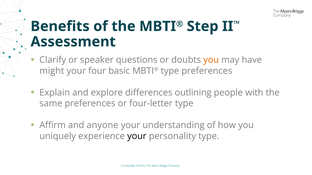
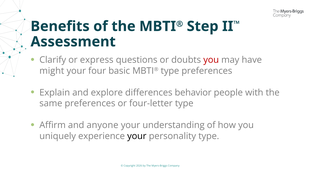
speaker: speaker -> express
you at (211, 60) colour: orange -> red
outlining: outlining -> behavior
